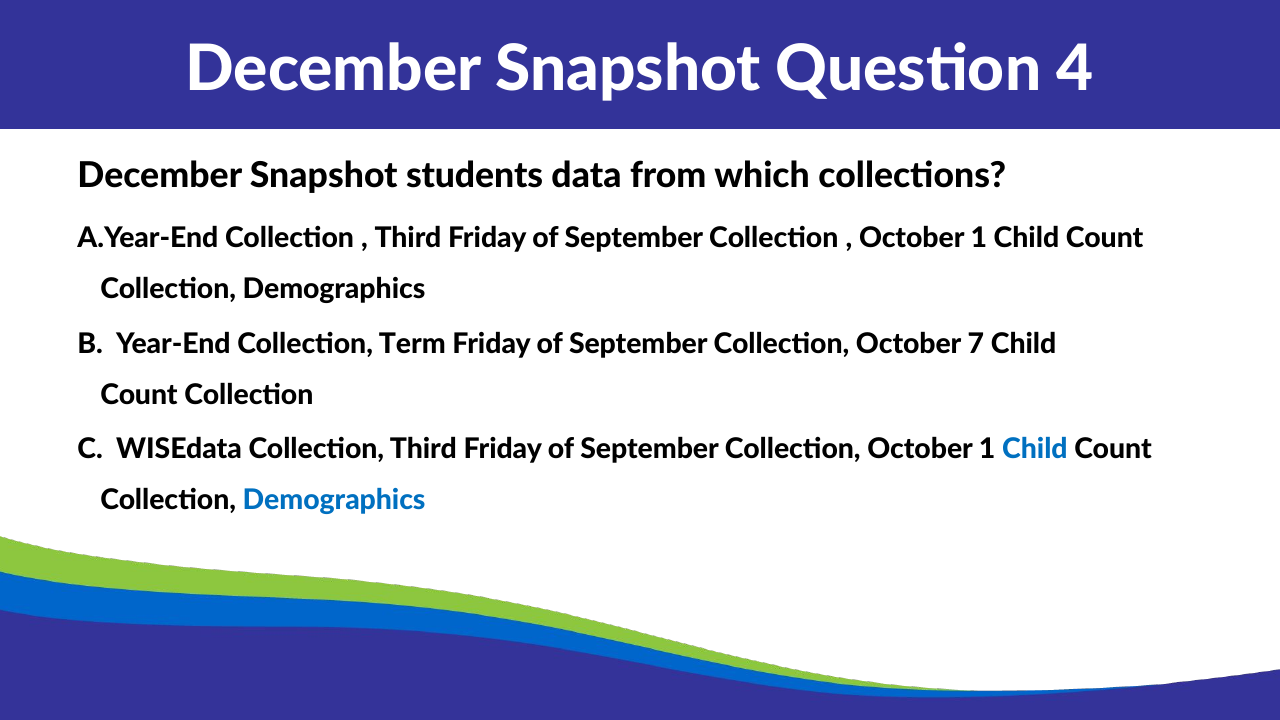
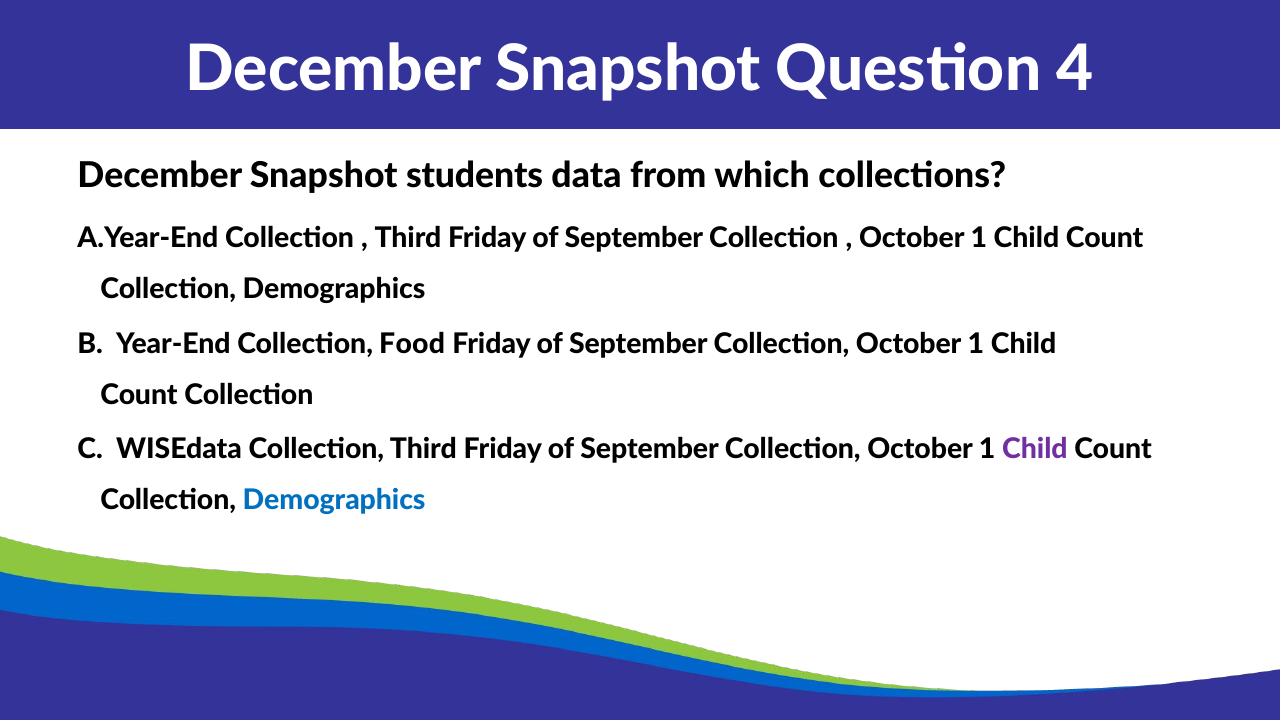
Term: Term -> Food
7 at (976, 344): 7 -> 1
Child at (1035, 449) colour: blue -> purple
